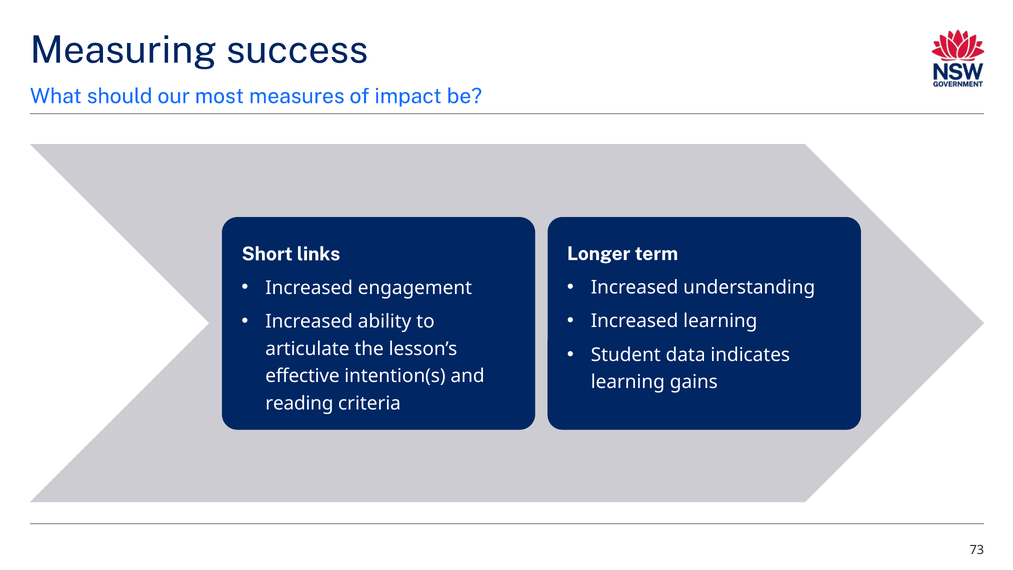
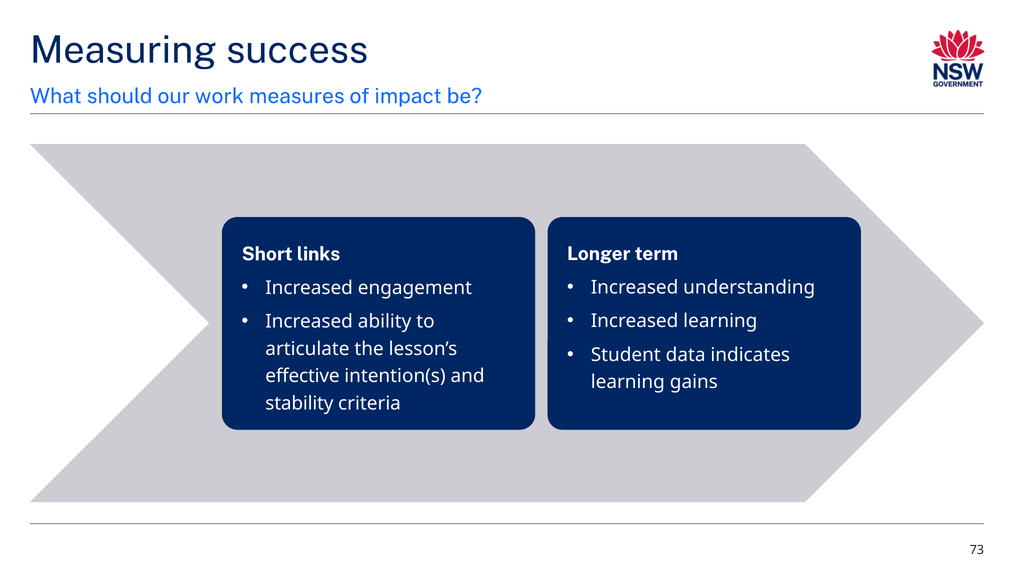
most: most -> work
reading: reading -> stability
